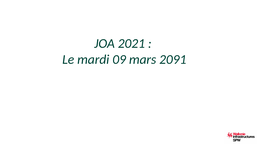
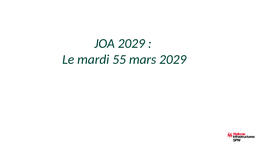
JOA 2021: 2021 -> 2029
09: 09 -> 55
mars 2091: 2091 -> 2029
